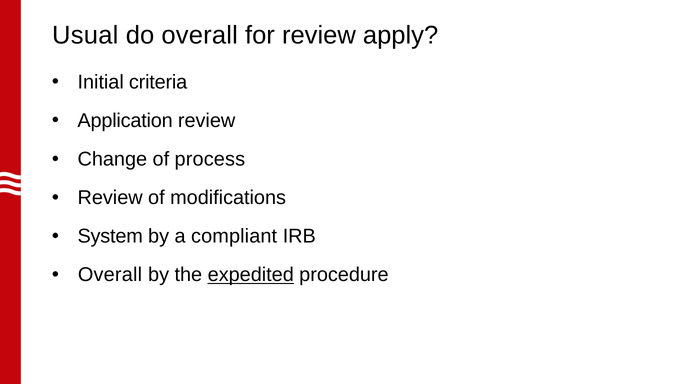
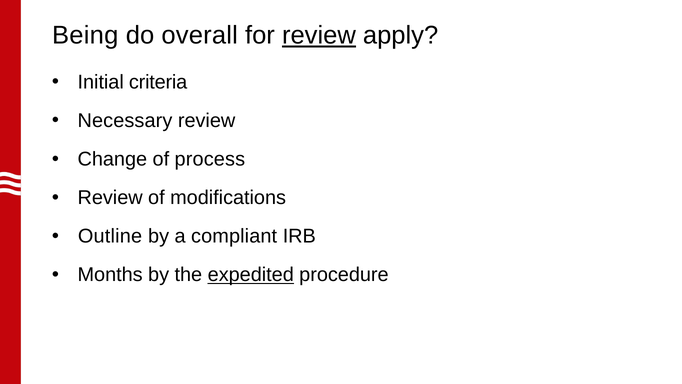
Usual: Usual -> Being
review at (319, 35) underline: none -> present
Application: Application -> Necessary
System: System -> Outline
Overall at (110, 275): Overall -> Months
